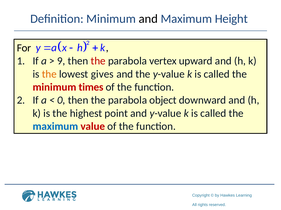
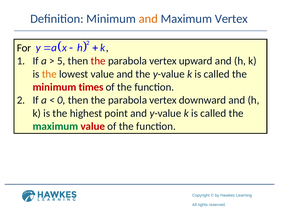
and at (148, 19) colour: black -> orange
Maximum Height: Height -> Vertex
9: 9 -> 5
lowest gives: gives -> value
object at (163, 101): object -> vertex
maximum at (55, 127) colour: blue -> green
